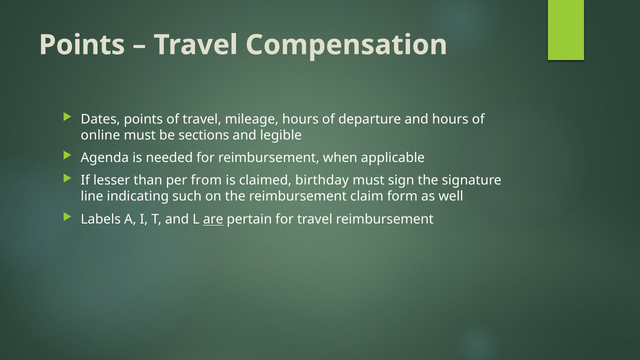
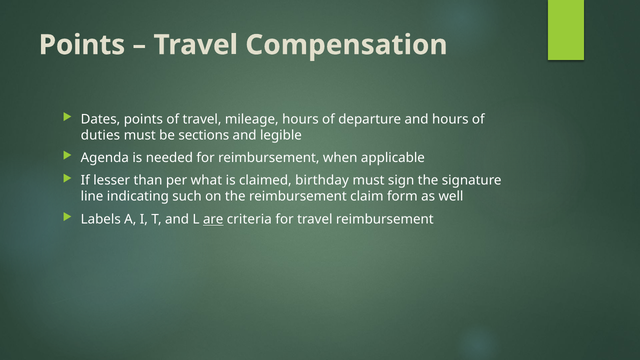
online: online -> duties
from: from -> what
pertain: pertain -> criteria
